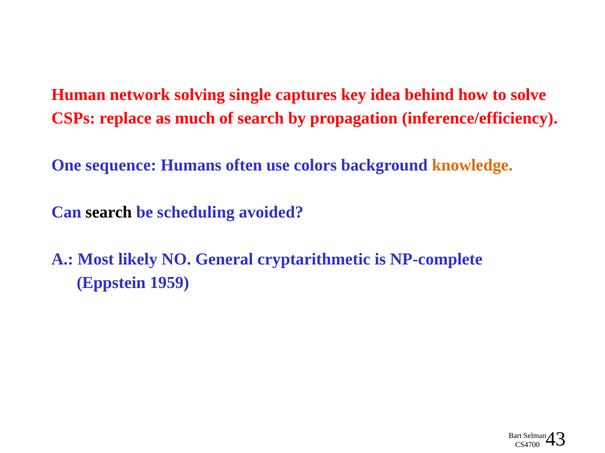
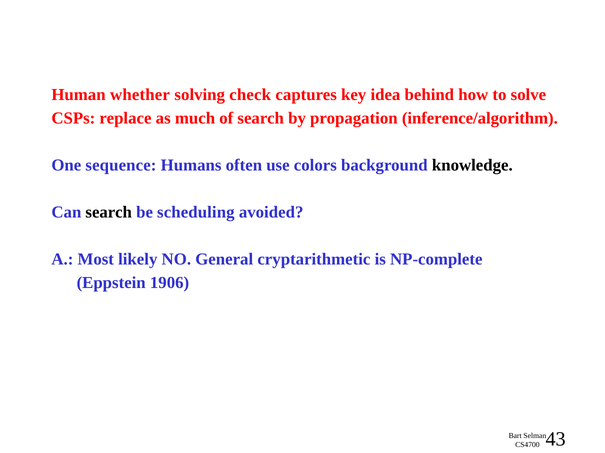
network: network -> whether
single: single -> check
inference/efficiency: inference/efficiency -> inference/algorithm
knowledge colour: orange -> black
1959: 1959 -> 1906
